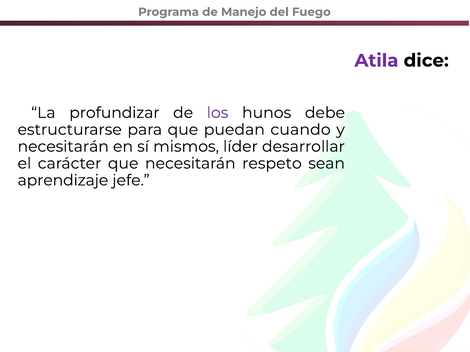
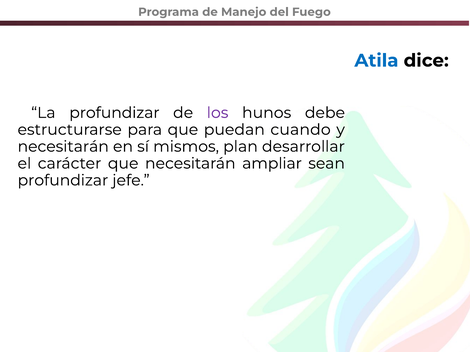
Atila colour: purple -> blue
líder: líder -> plan
respeto: respeto -> ampliar
aprendizaje at (63, 181): aprendizaje -> profundizar
